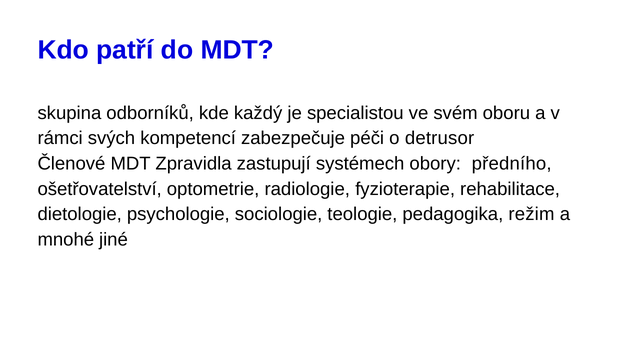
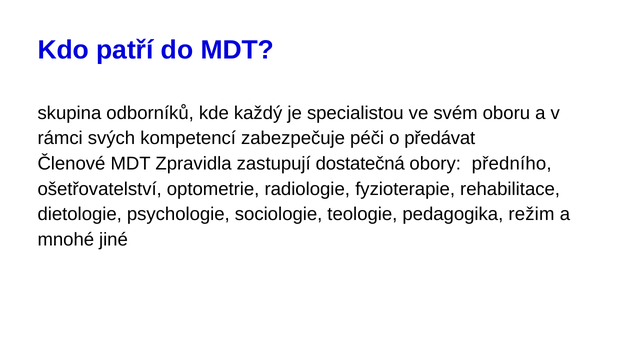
detrusor: detrusor -> předávat
systémech: systémech -> dostatečná
